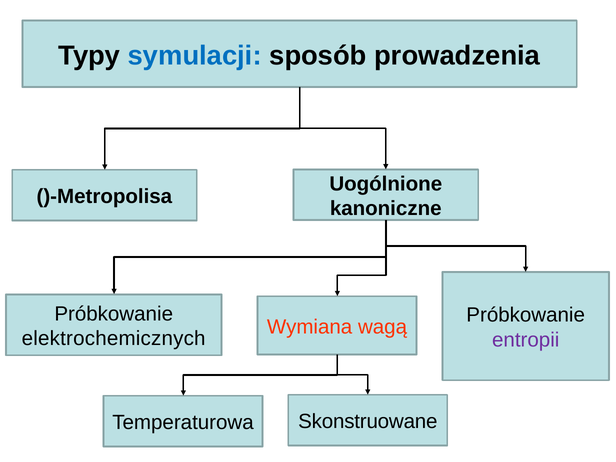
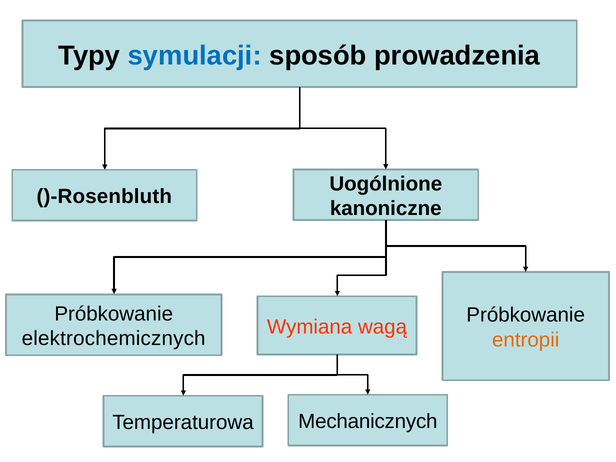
)-Metropolisa: )-Metropolisa -> )-Rosenbluth
entropii colour: purple -> orange
Skonstruowane: Skonstruowane -> Mechanicznych
